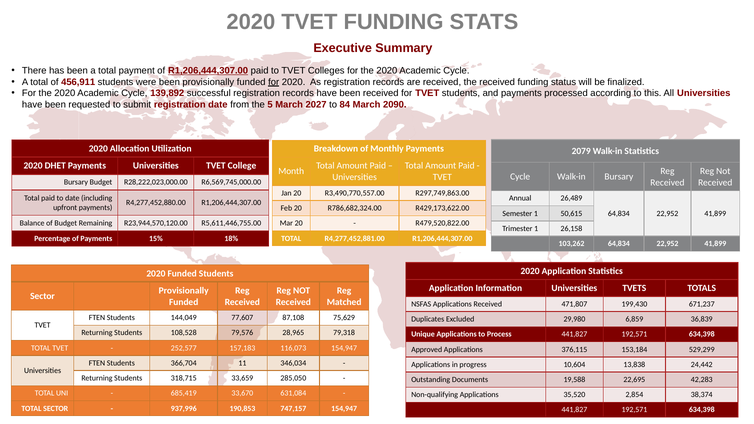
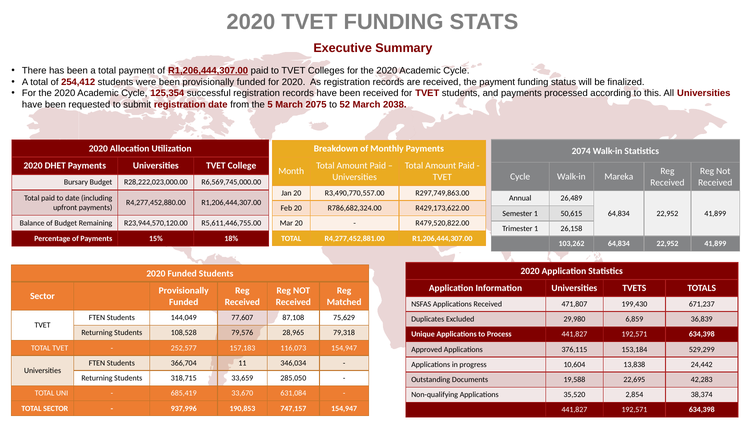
456,911: 456,911 -> 254,412
for at (274, 82) underline: present -> none
the received: received -> payment
139,892: 139,892 -> 125,354
2027: 2027 -> 2075
84: 84 -> 52
2090: 2090 -> 2038
2079: 2079 -> 2074
Walk-in Bursary: Bursary -> Mareka
